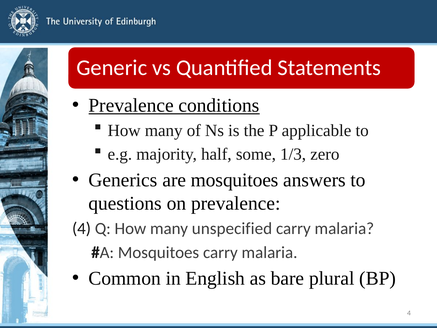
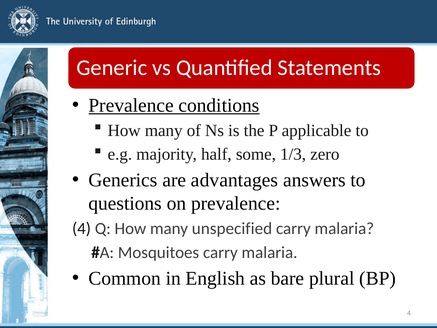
are mosquitoes: mosquitoes -> advantages
